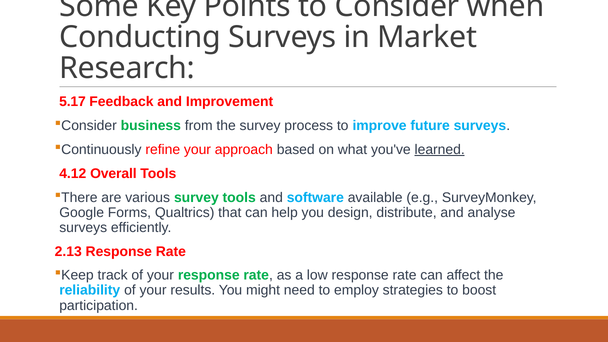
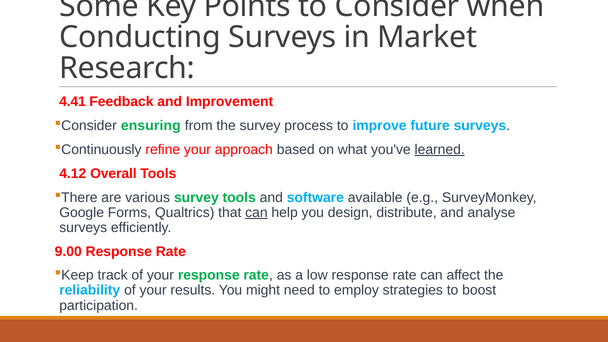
5.17: 5.17 -> 4.41
business: business -> ensuring
can at (256, 212) underline: none -> present
2.13: 2.13 -> 9.00
